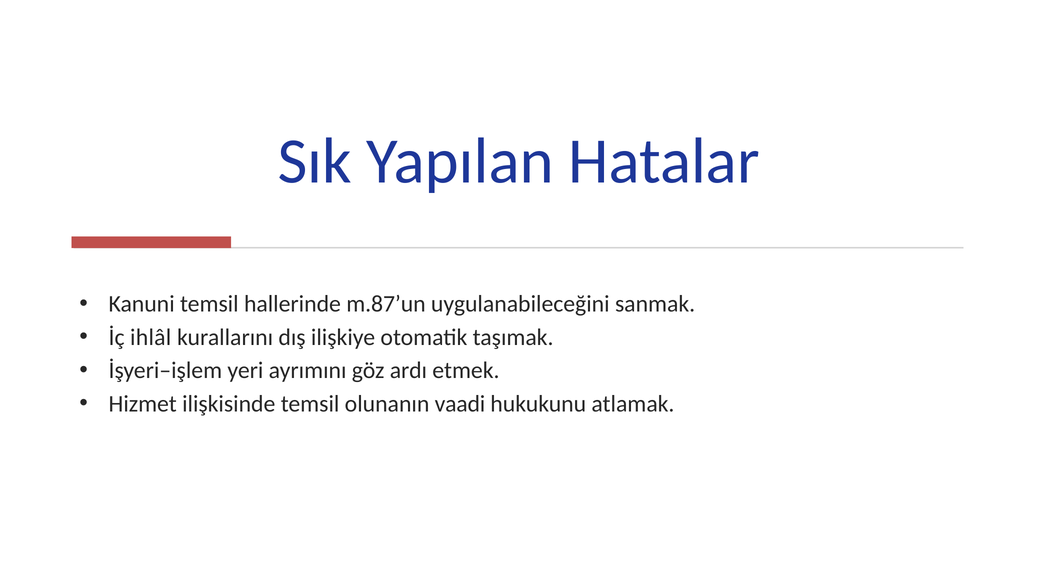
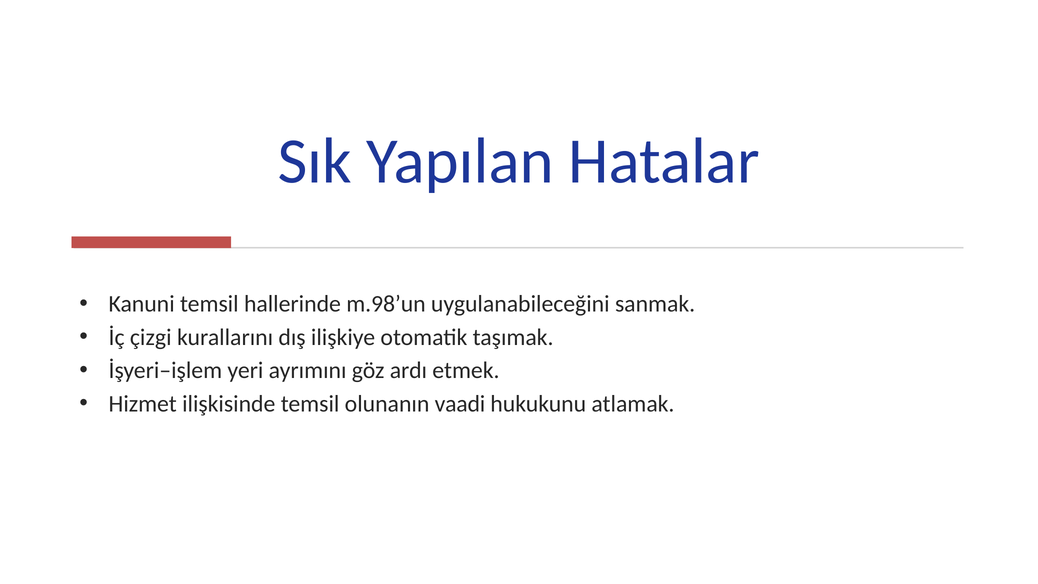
m.87’un: m.87’un -> m.98’un
ihlâl: ihlâl -> çizgi
